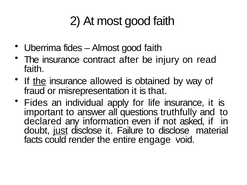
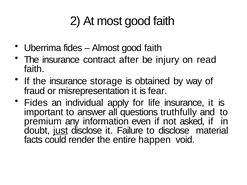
the at (40, 81) underline: present -> none
allowed: allowed -> storage
that: that -> fear
declared: declared -> premium
engage: engage -> happen
